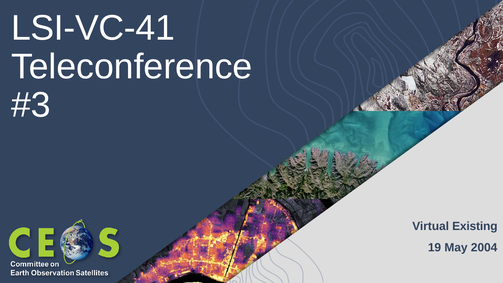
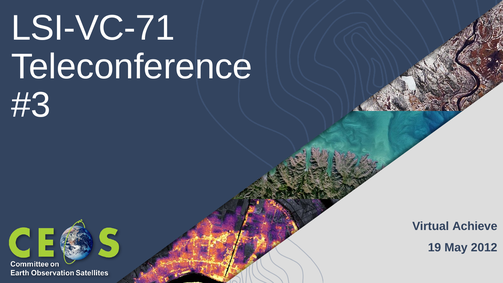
LSI-VC-41: LSI-VC-41 -> LSI-VC-71
Existing: Existing -> Achieve
2004: 2004 -> 2012
